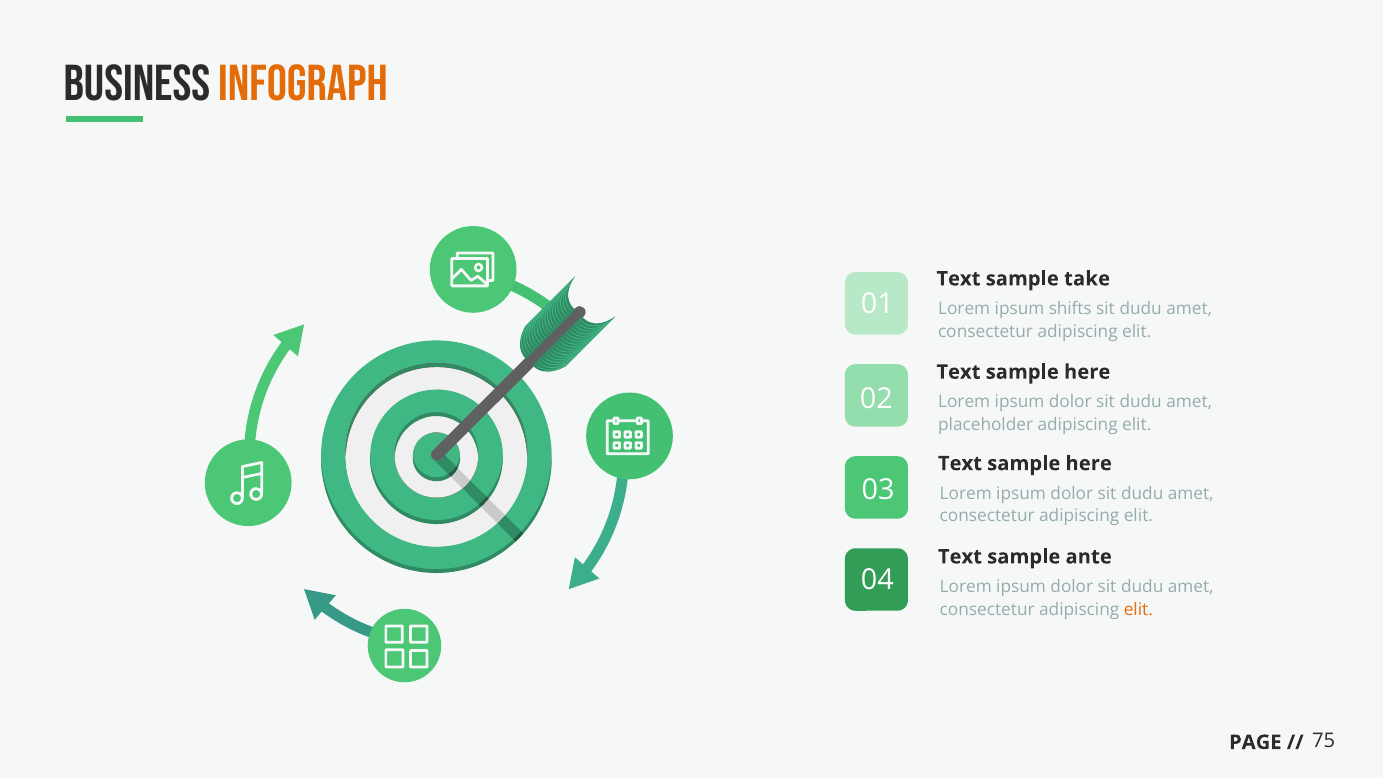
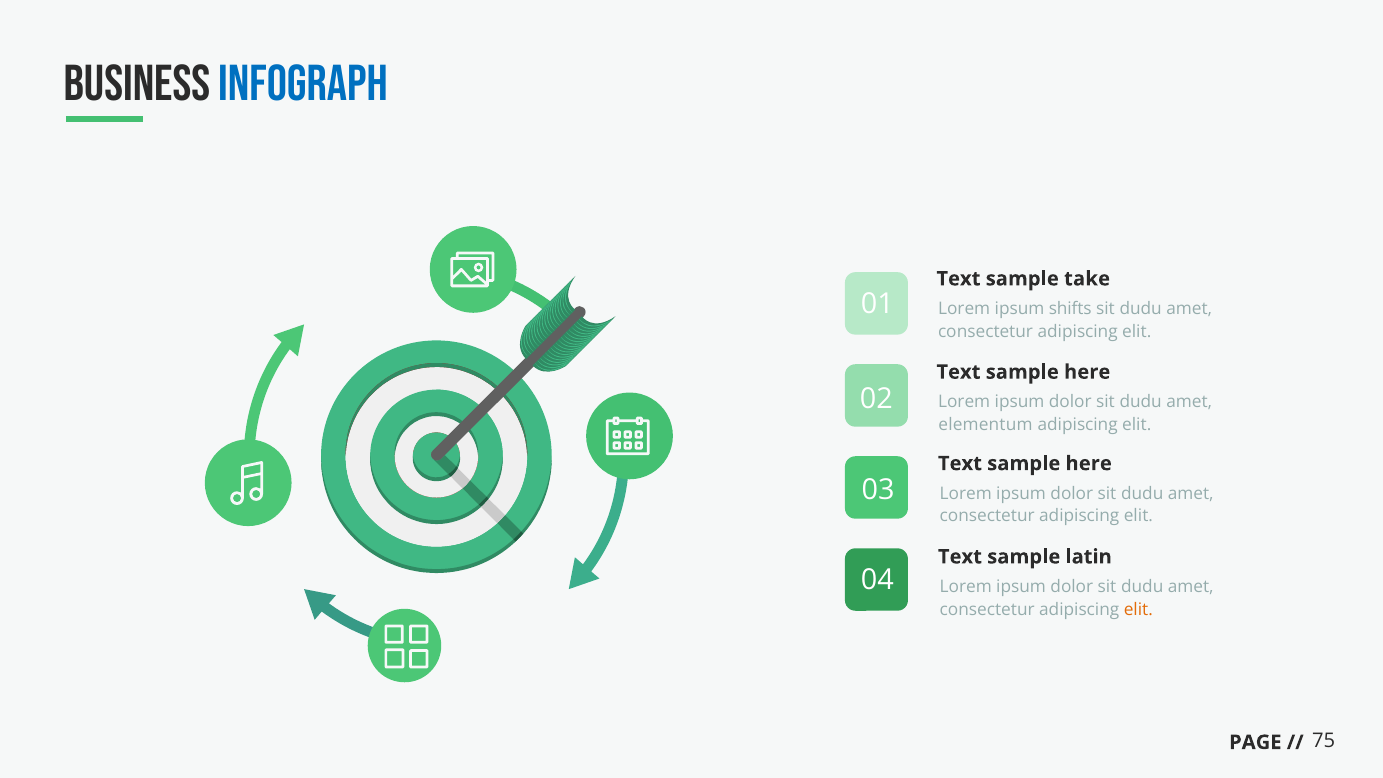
INFOGRAPH colour: orange -> blue
placeholder: placeholder -> elementum
ante: ante -> latin
